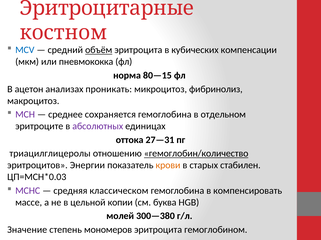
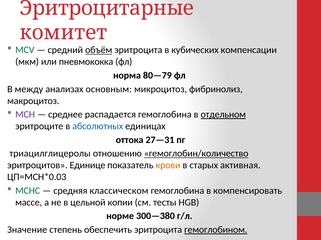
костном: костном -> комитет
MCV colour: blue -> green
80—15: 80—15 -> 80—79
ацетон: ацетон -> между
проникать: проникать -> основным
сохраняется: сохраняется -> распадается
отдельном underline: none -> present
абсолютных colour: purple -> blue
Энергии: Энергии -> Единице
стабилен: стабилен -> активная
MCHC colour: purple -> green
буква: буква -> тесты
молей: молей -> норме
мономеров: мономеров -> обеспечить
гемоглобином underline: none -> present
